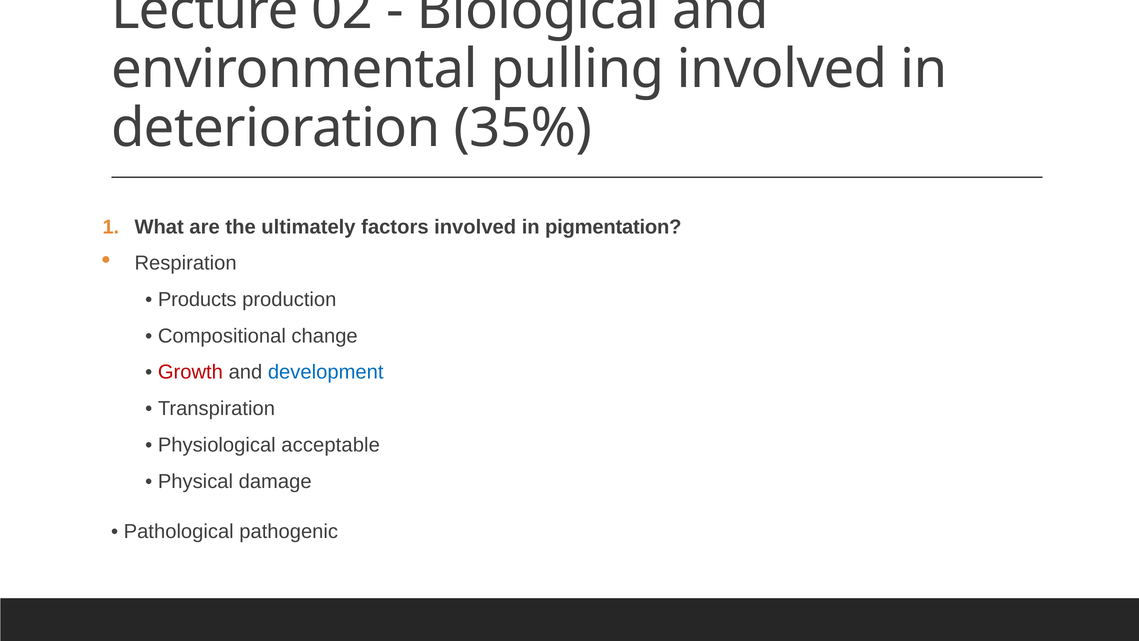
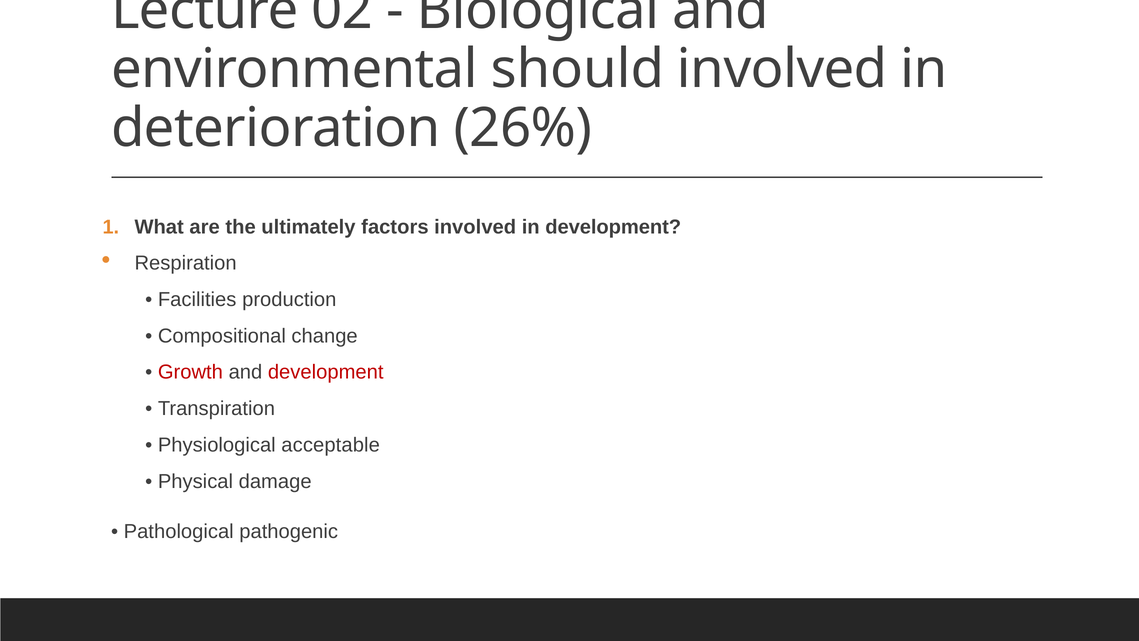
pulling: pulling -> should
35%: 35% -> 26%
in pigmentation: pigmentation -> development
Products: Products -> Facilities
development at (326, 372) colour: blue -> red
